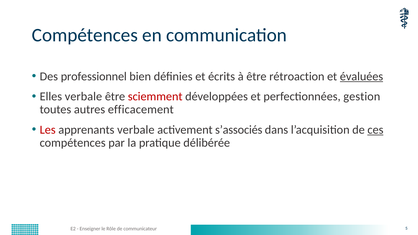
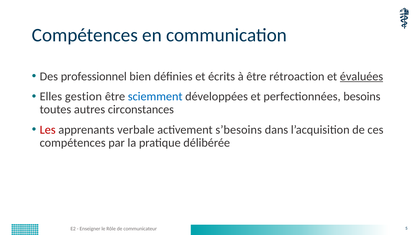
Elles verbale: verbale -> gestion
sciemment colour: red -> blue
gestion: gestion -> besoins
efficacement: efficacement -> circonstances
s’associés: s’associés -> s’besoins
ces underline: present -> none
